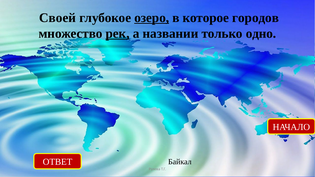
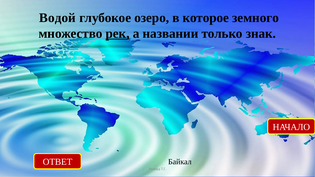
Своей: Своей -> Водой
озеро underline: present -> none
городов: городов -> земного
одно: одно -> знак
